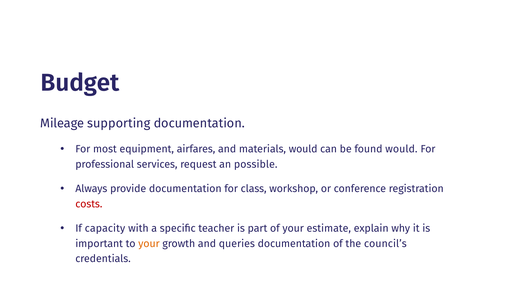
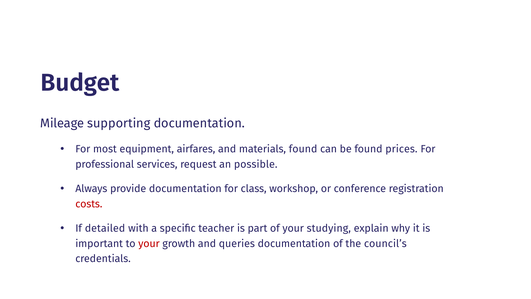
materials would: would -> found
found would: would -> prices
capacity: capacity -> detailed
estimate: estimate -> studying
your at (149, 243) colour: orange -> red
